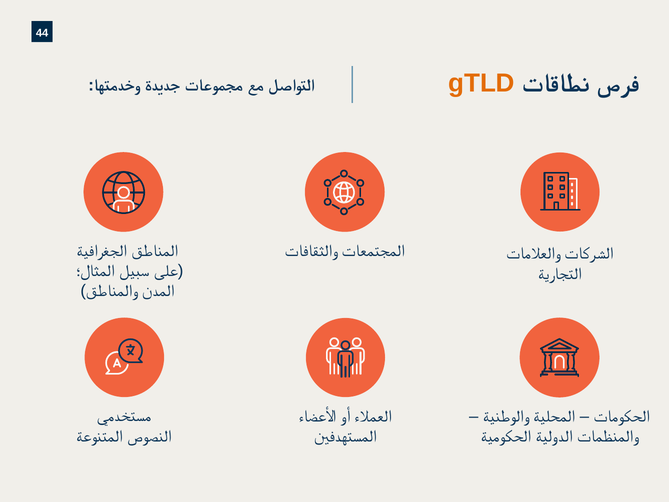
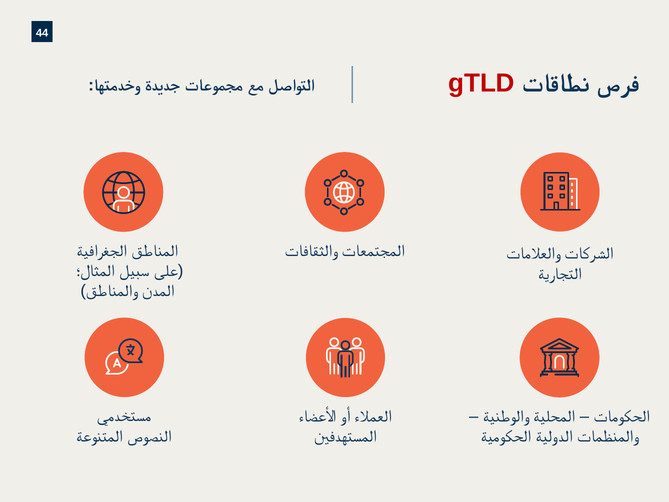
gTLD colour: orange -> red
